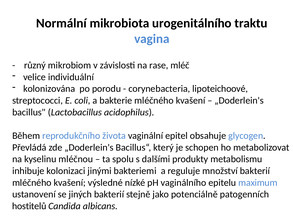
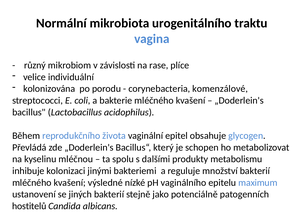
mléč: mléč -> plíce
lipoteichoové: lipoteichoové -> komenzálové
